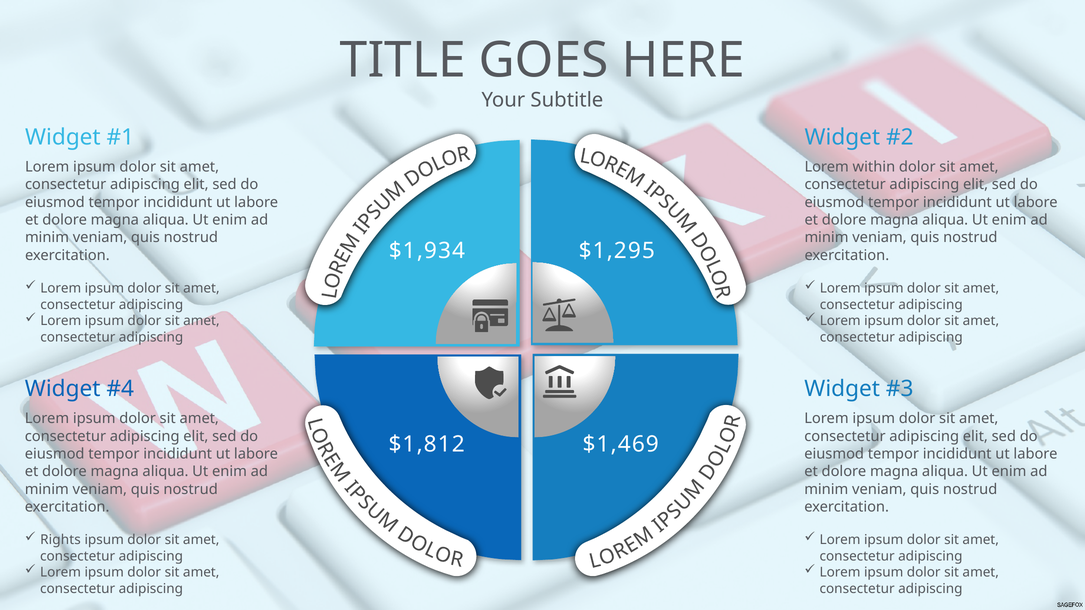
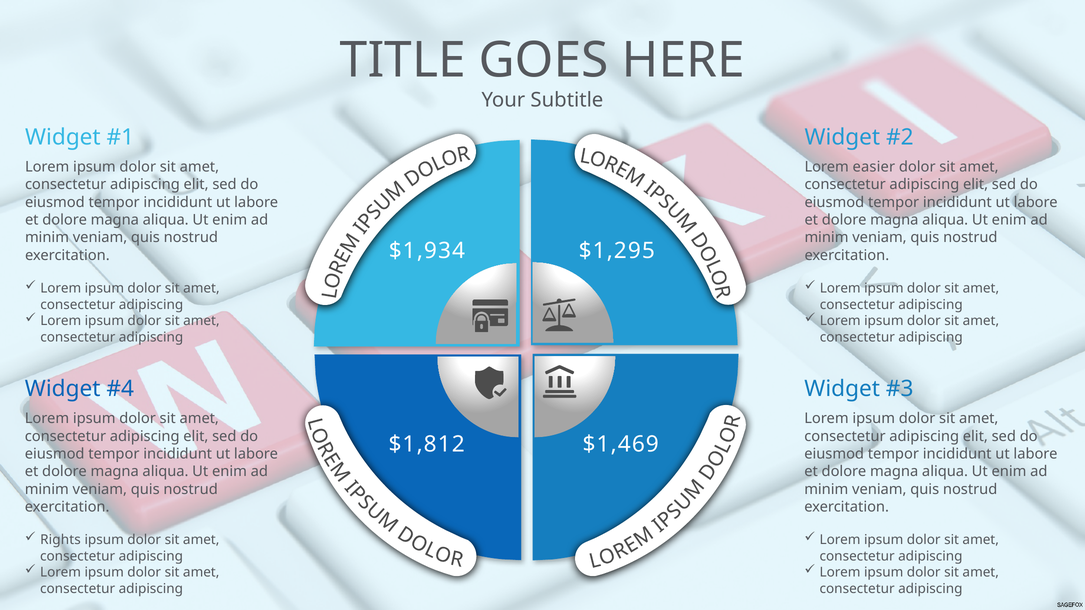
within: within -> easier
